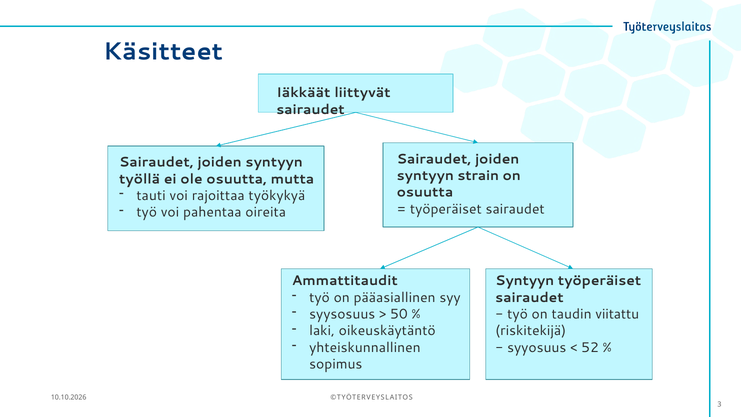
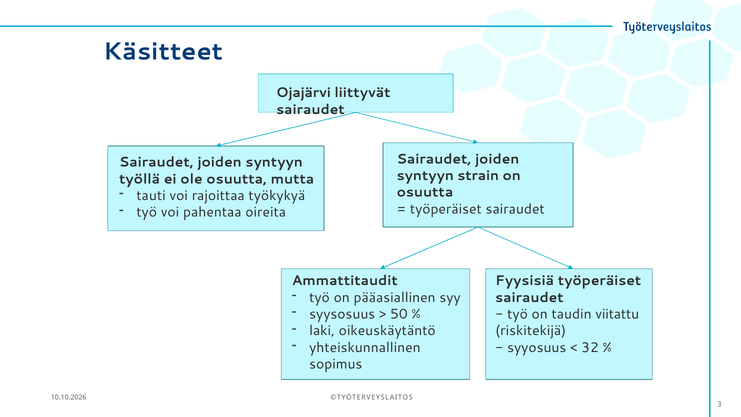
Iäkkäät: Iäkkäät -> Ojajärvi
Syntyyn at (525, 281): Syntyyn -> Fyysisiä
52: 52 -> 32
